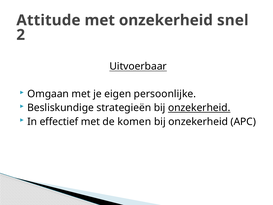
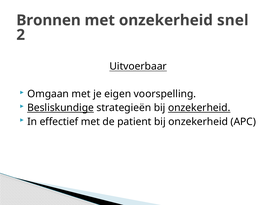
Attitude: Attitude -> Bronnen
persoonlijke: persoonlijke -> voorspelling
Besliskundige underline: none -> present
komen: komen -> patient
